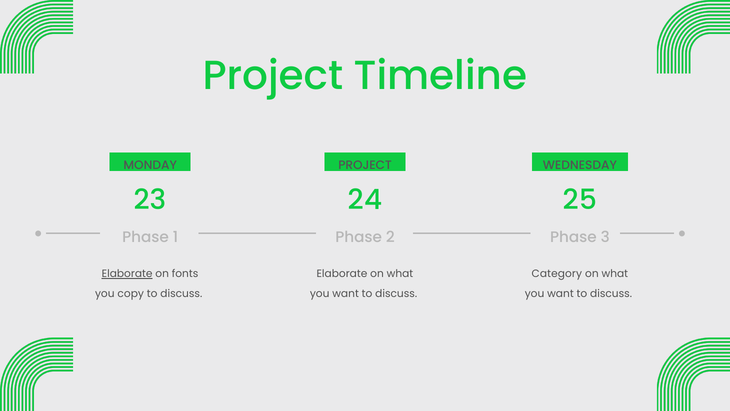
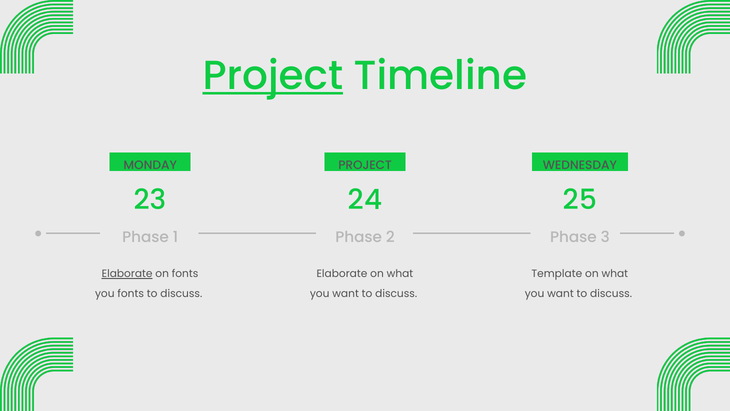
Project at (273, 76) underline: none -> present
Category: Category -> Template
you copy: copy -> fonts
